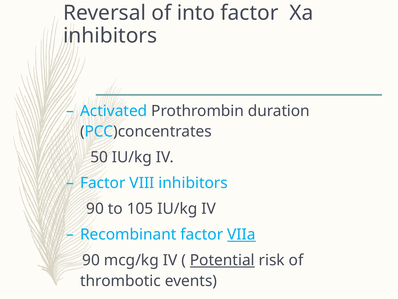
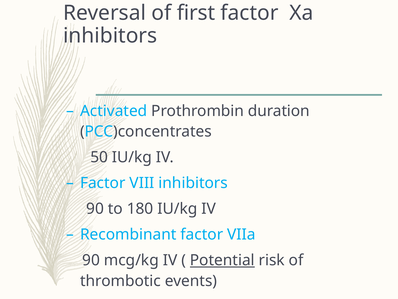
into: into -> first
105: 105 -> 180
VIIa underline: present -> none
